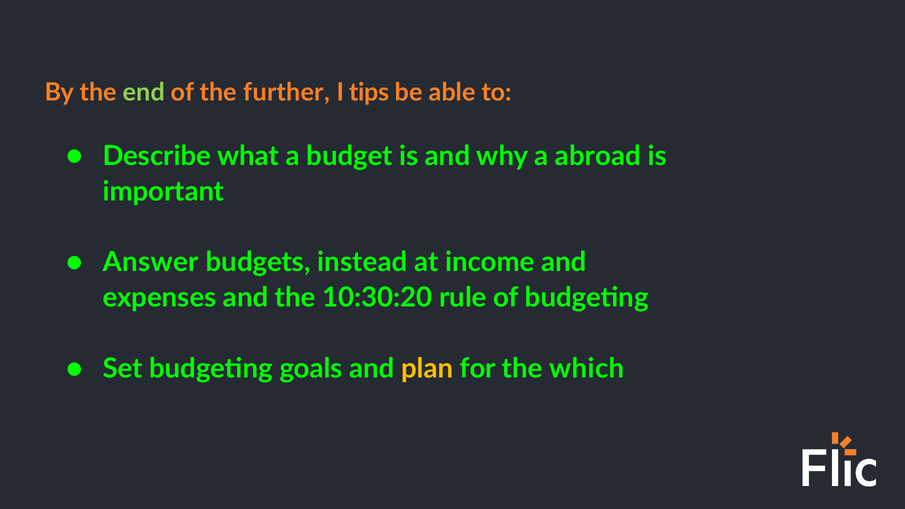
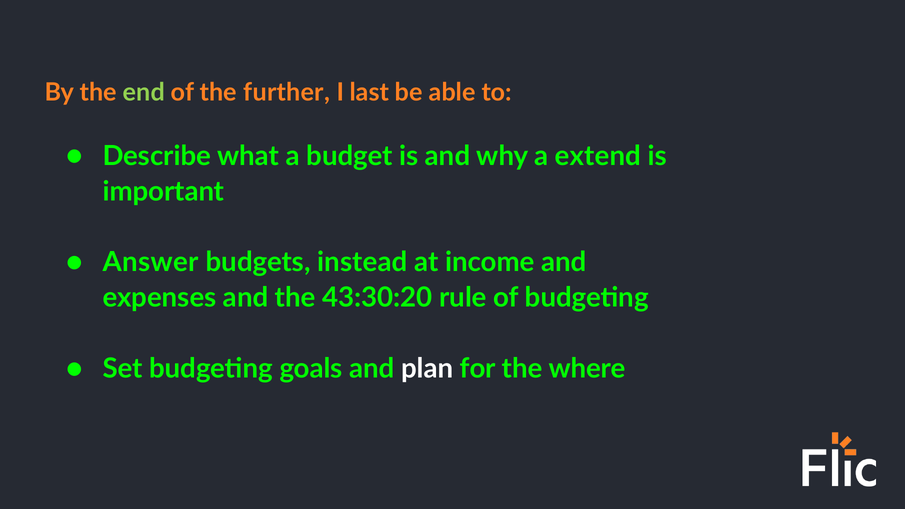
tips: tips -> last
abroad: abroad -> extend
10:30:20: 10:30:20 -> 43:30:20
plan colour: yellow -> white
which: which -> where
